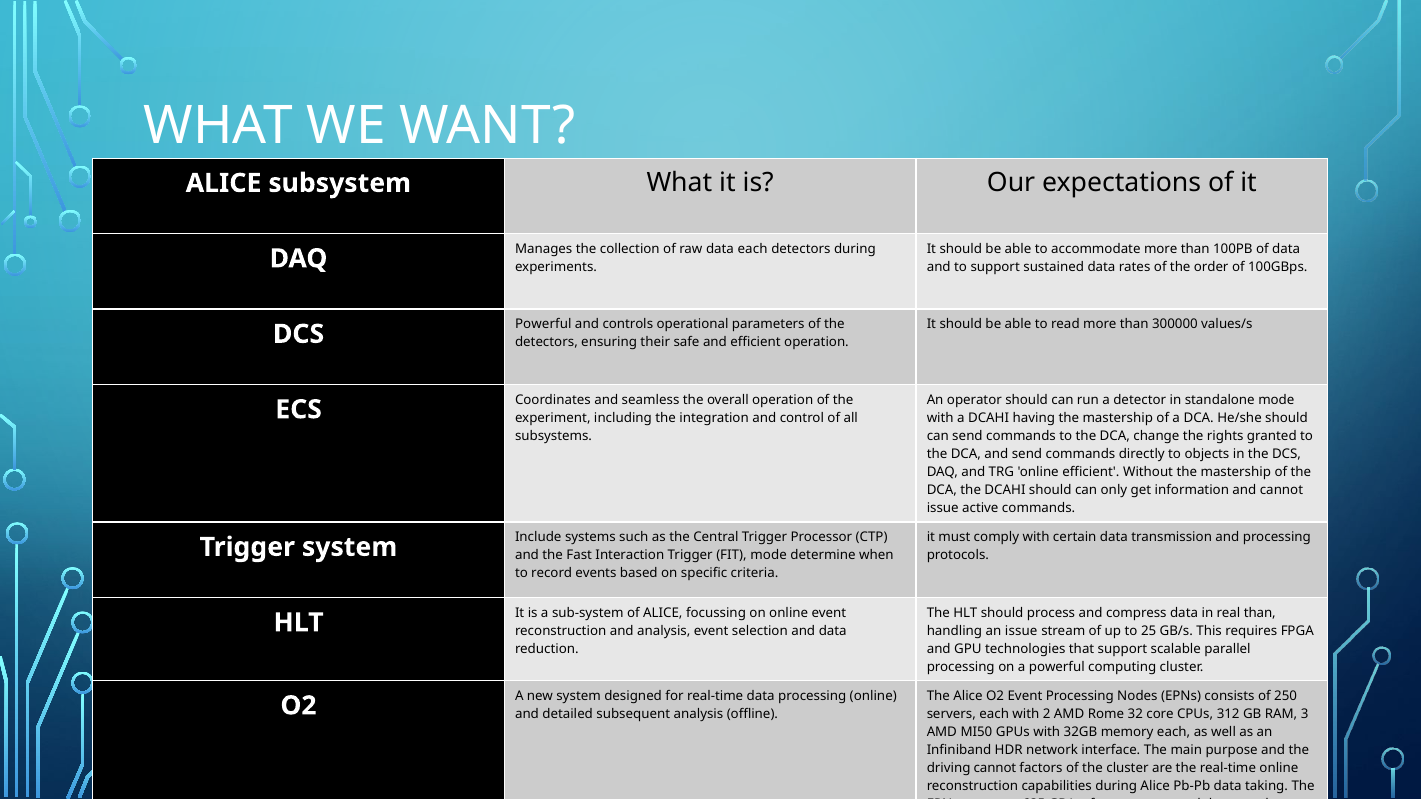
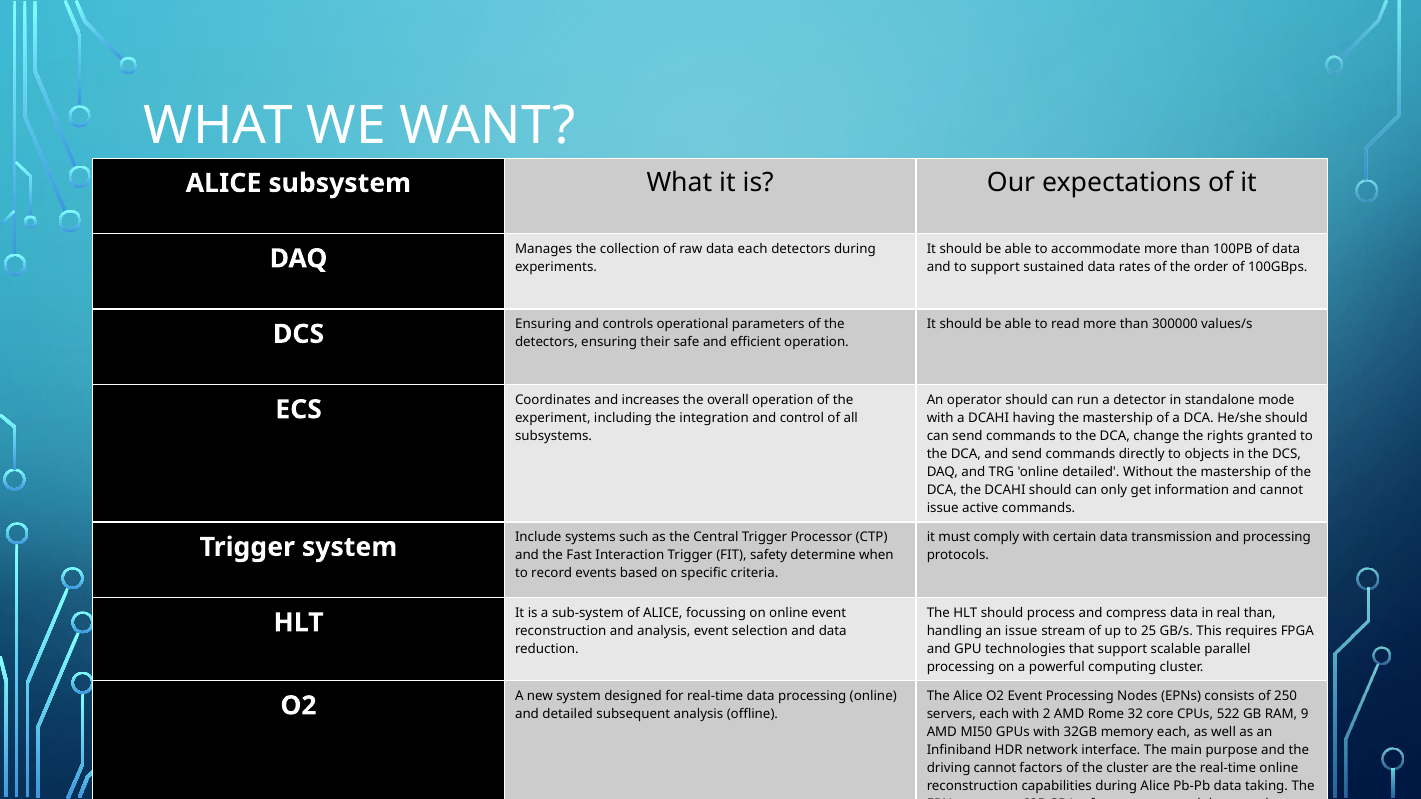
Powerful at (543, 324): Powerful -> Ensuring
seamless: seamless -> increases
online efficient: efficient -> detailed
FIT mode: mode -> safety
312: 312 -> 522
3: 3 -> 9
